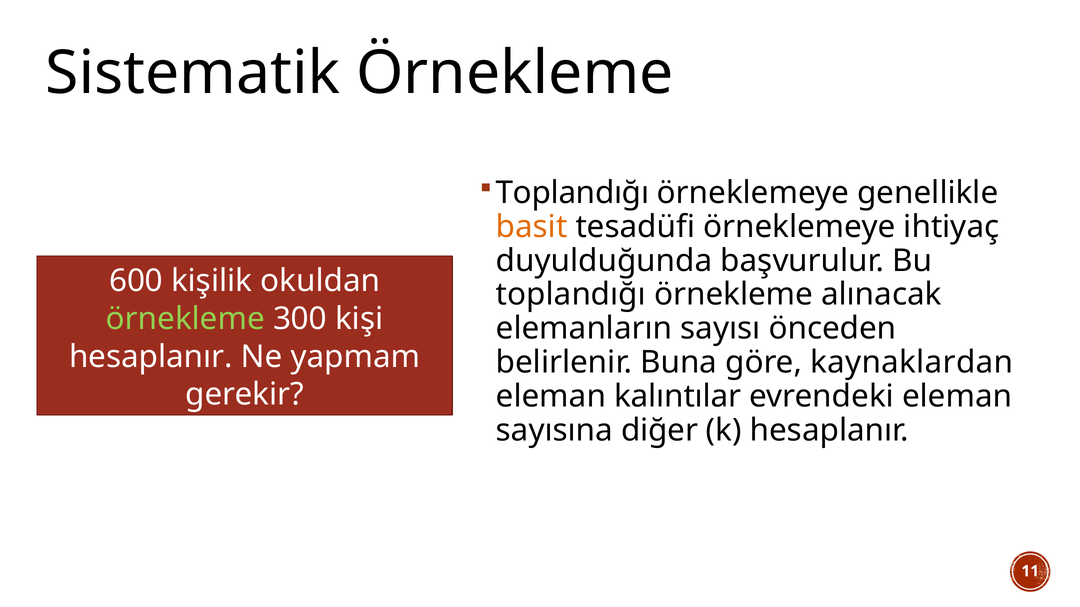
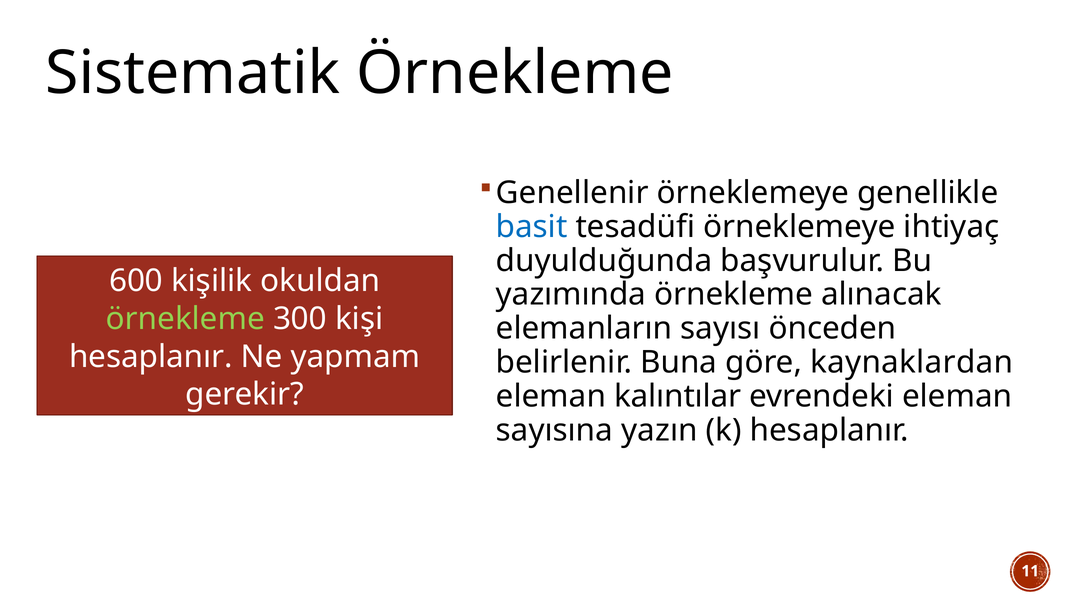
Toplandığı at (572, 193): Toplandığı -> Genellenir
basit colour: orange -> blue
toplandığı at (571, 295): toplandığı -> yazımında
diğer: diğer -> yazın
